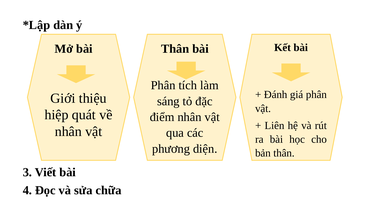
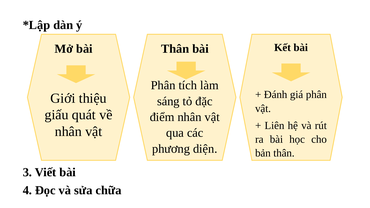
hiệp: hiệp -> giấu
